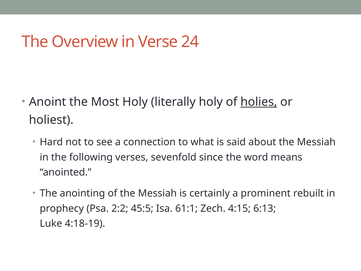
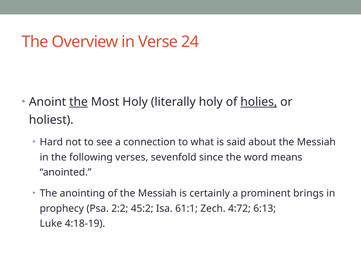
the at (79, 102) underline: none -> present
rebuilt: rebuilt -> brings
45:5: 45:5 -> 45:2
4:15: 4:15 -> 4:72
